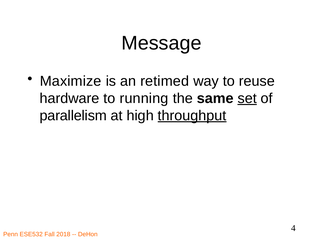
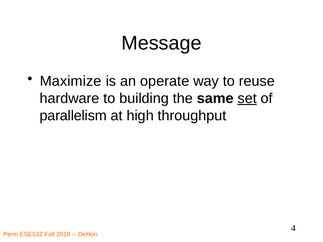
retimed: retimed -> operate
running: running -> building
throughput underline: present -> none
